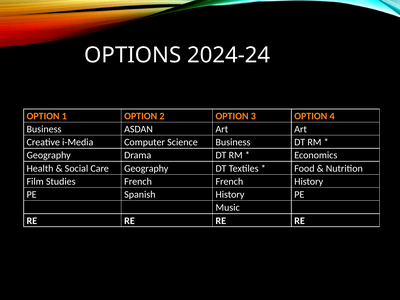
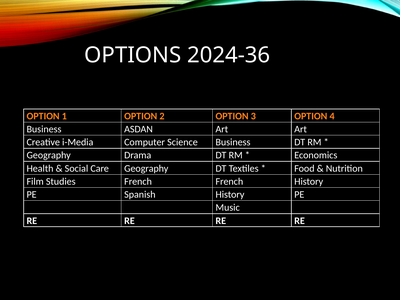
2024-24: 2024-24 -> 2024-36
